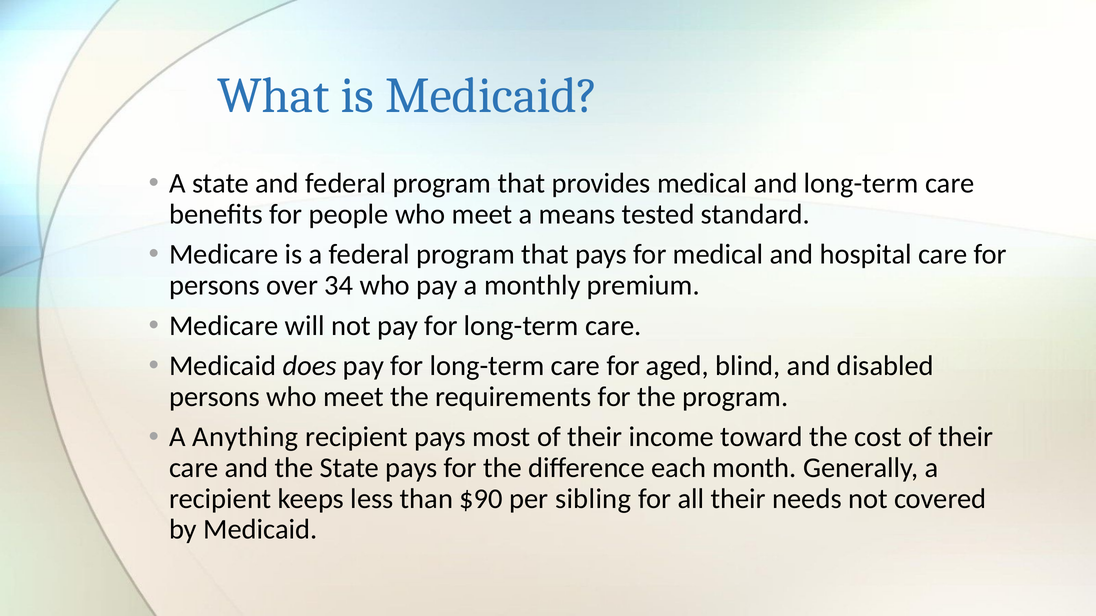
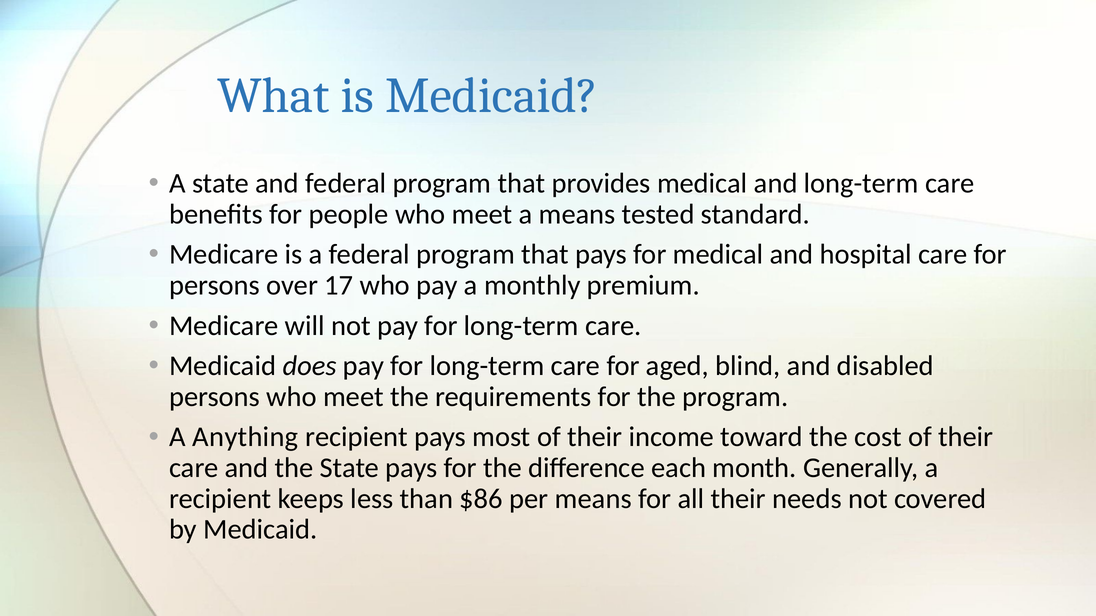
34: 34 -> 17
$90: $90 -> $86
per sibling: sibling -> means
